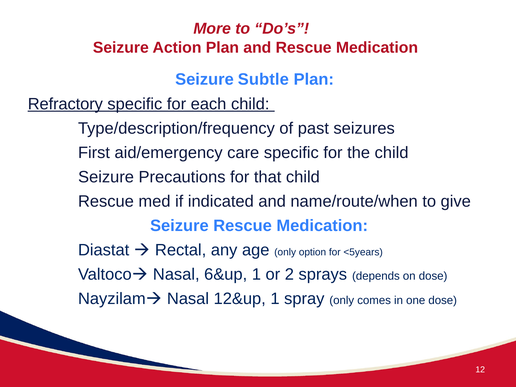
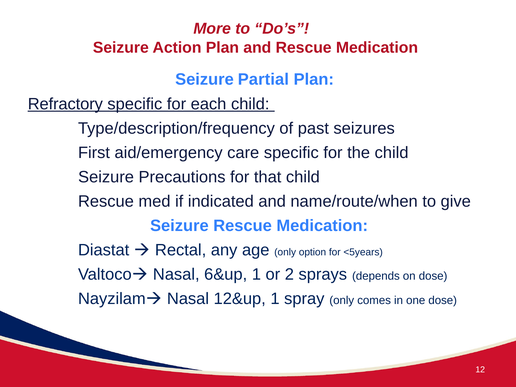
Subtle: Subtle -> Partial
